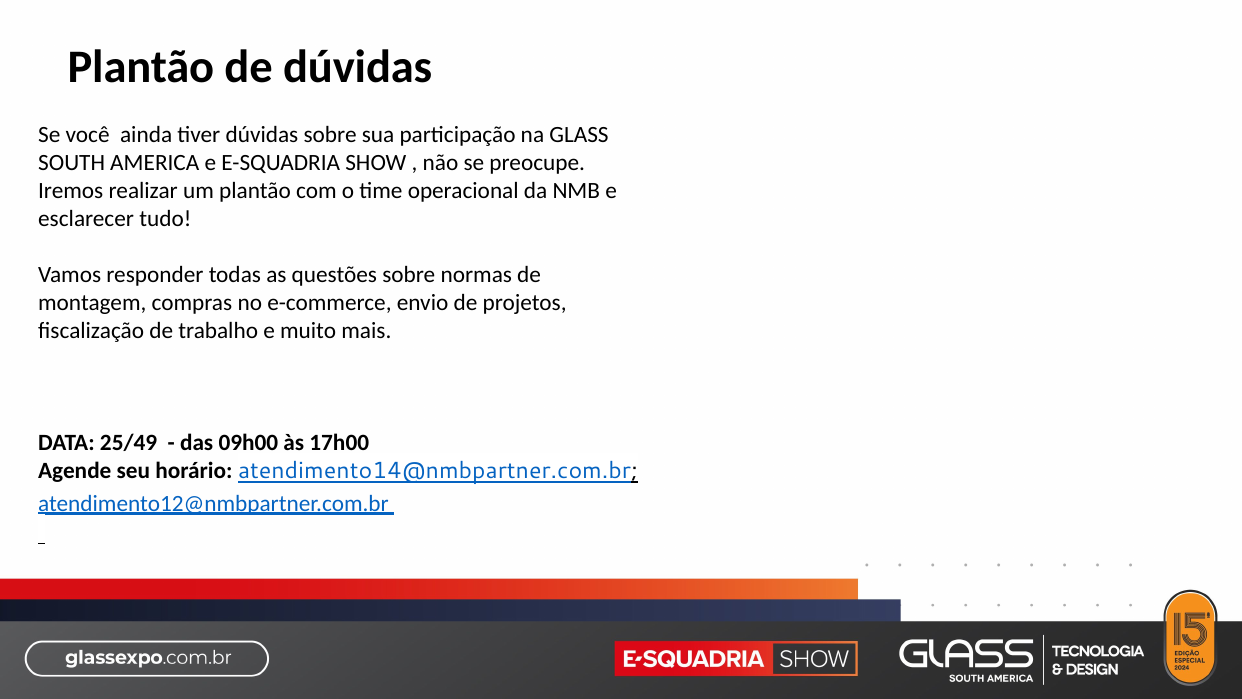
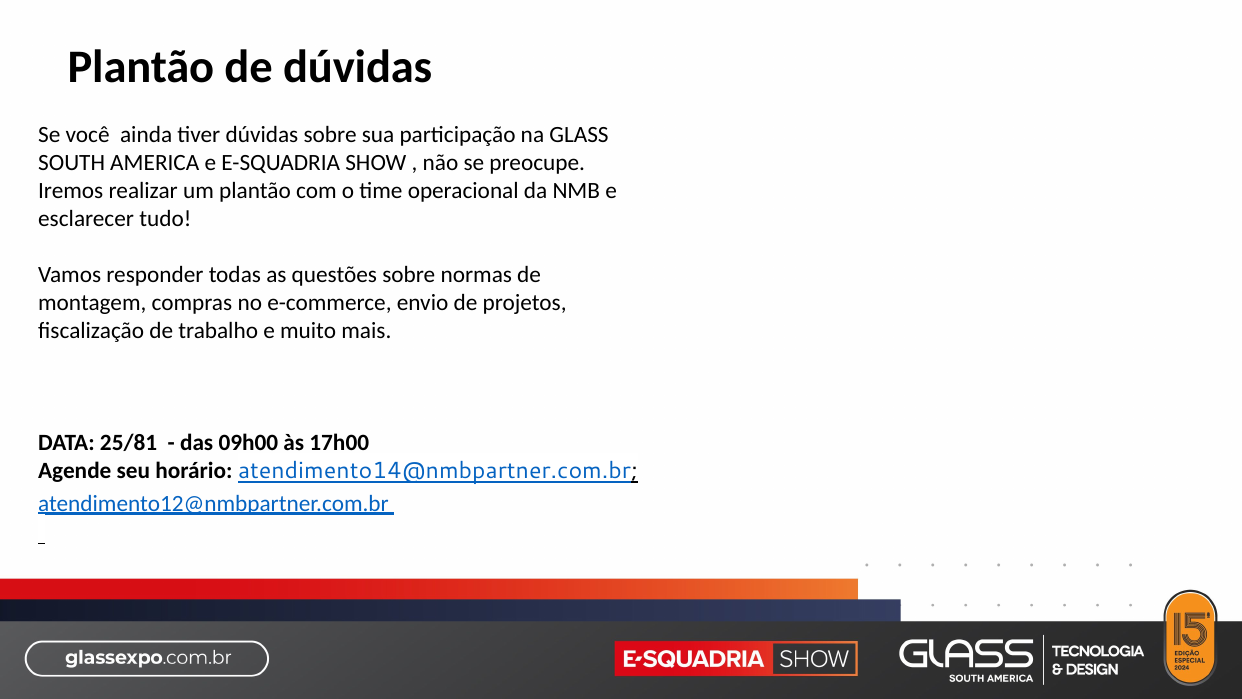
25/49: 25/49 -> 25/81
